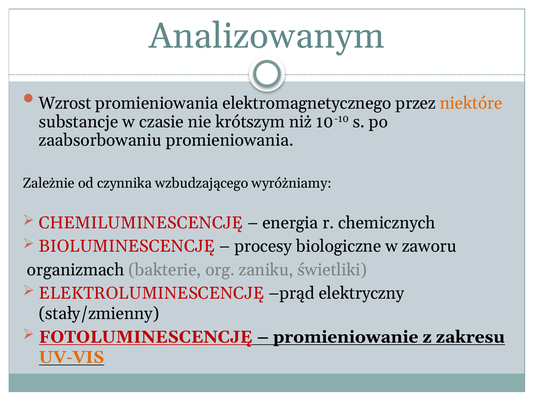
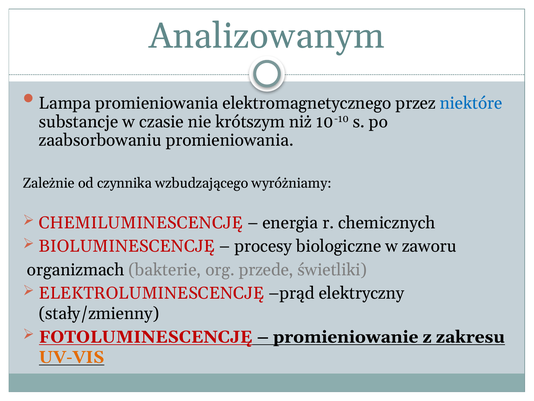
Wzrost: Wzrost -> Lampa
niektóre colour: orange -> blue
zaniku: zaniku -> przede
